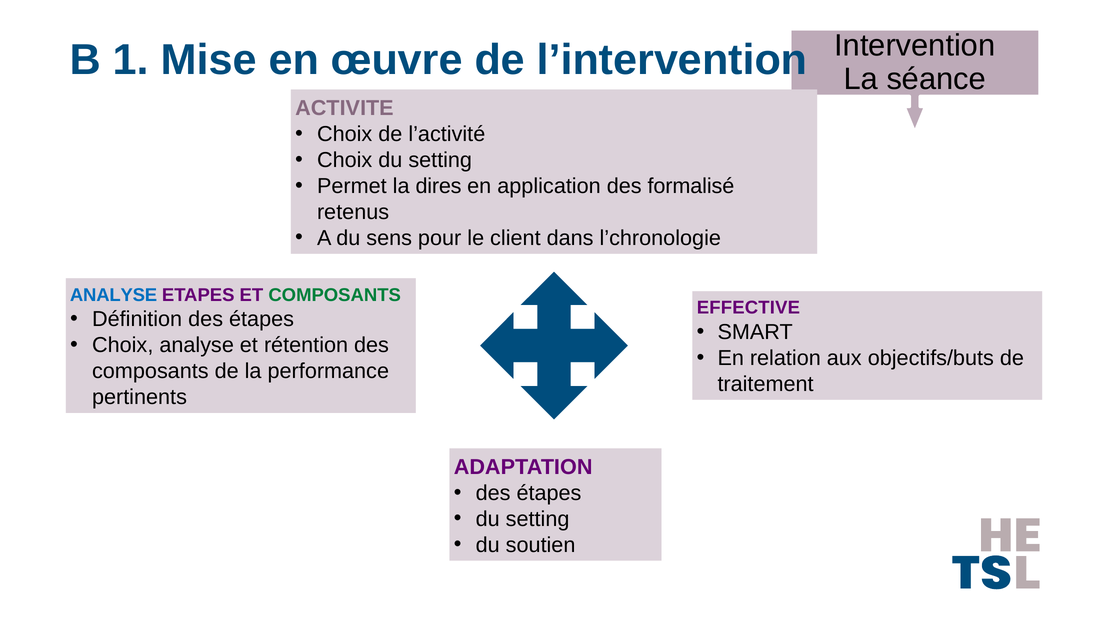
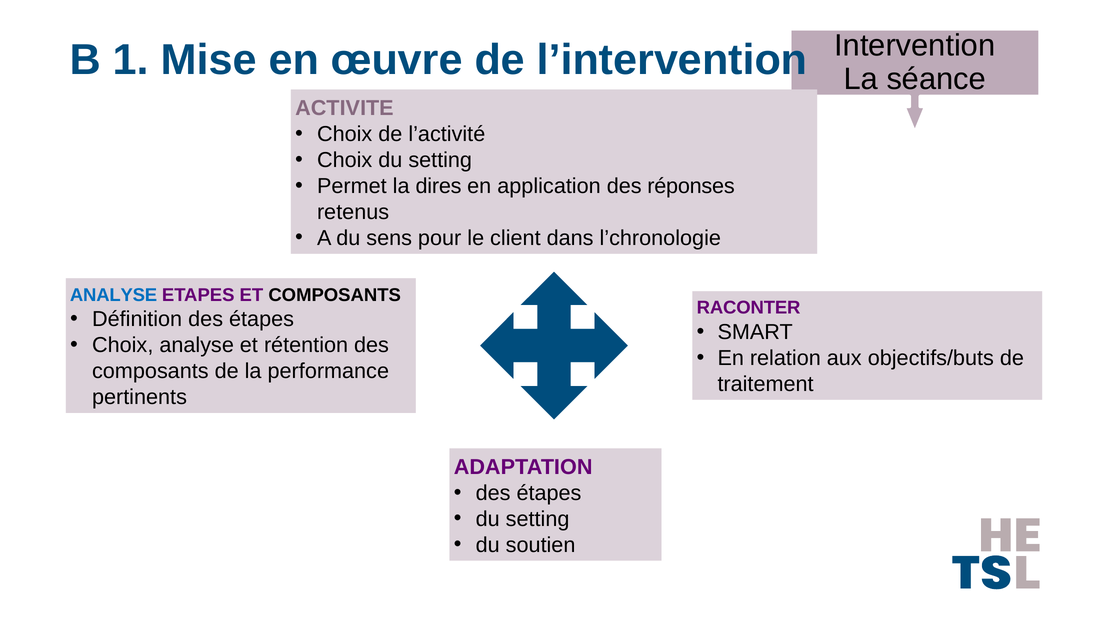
formalisé: formalisé -> réponses
COMPOSANTS at (335, 295) colour: green -> black
EFFECTIVE: EFFECTIVE -> RACONTER
